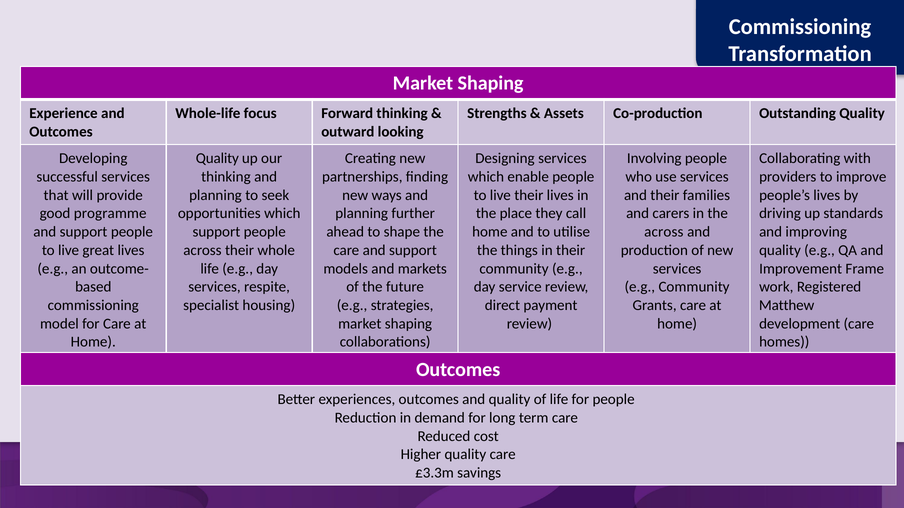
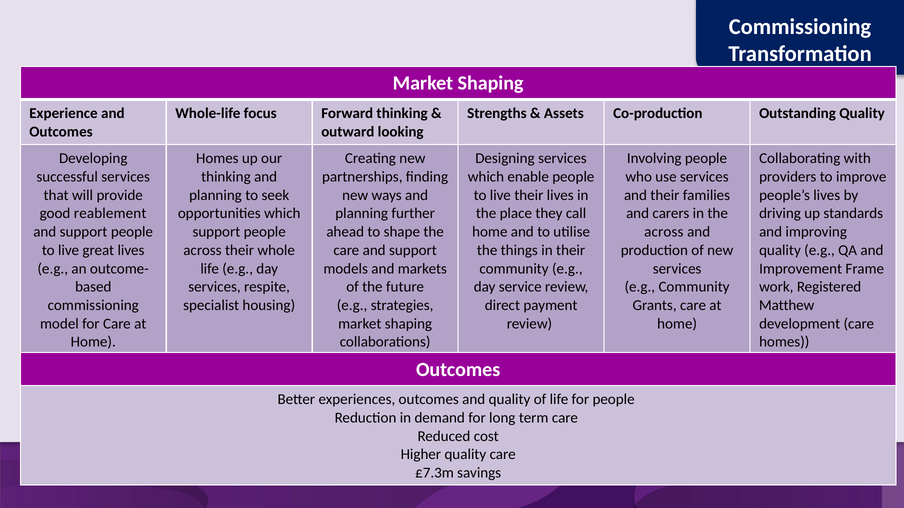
Quality at (217, 159): Quality -> Homes
programme: programme -> reablement
£3.3m: £3.3m -> £7.3m
